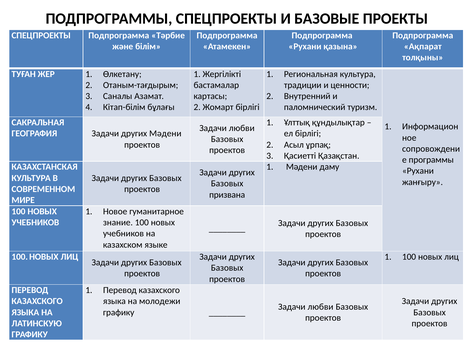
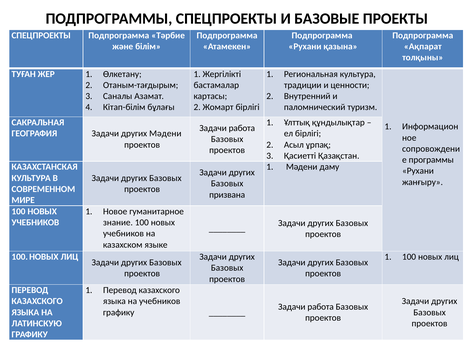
любви at (242, 128): любви -> работа
на молодежи: молодежи -> учебников
любви at (321, 307): любви -> работа
